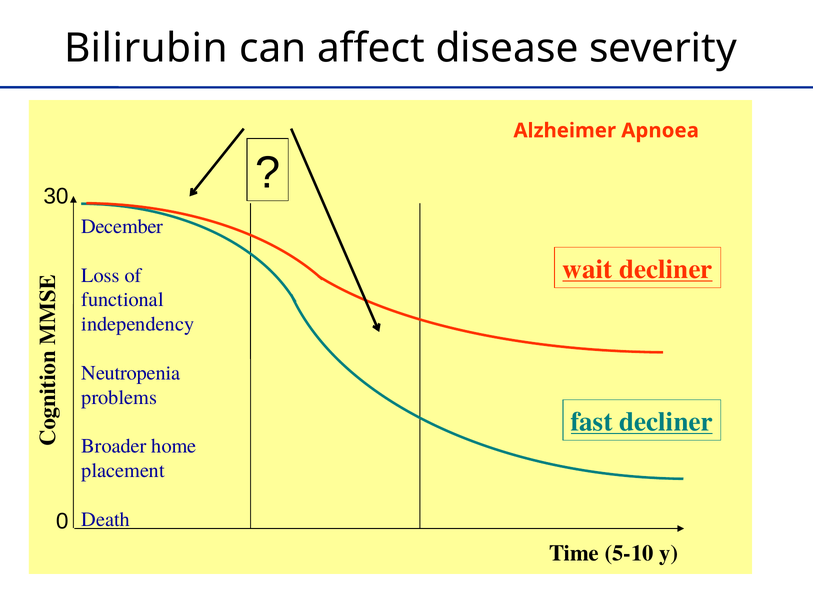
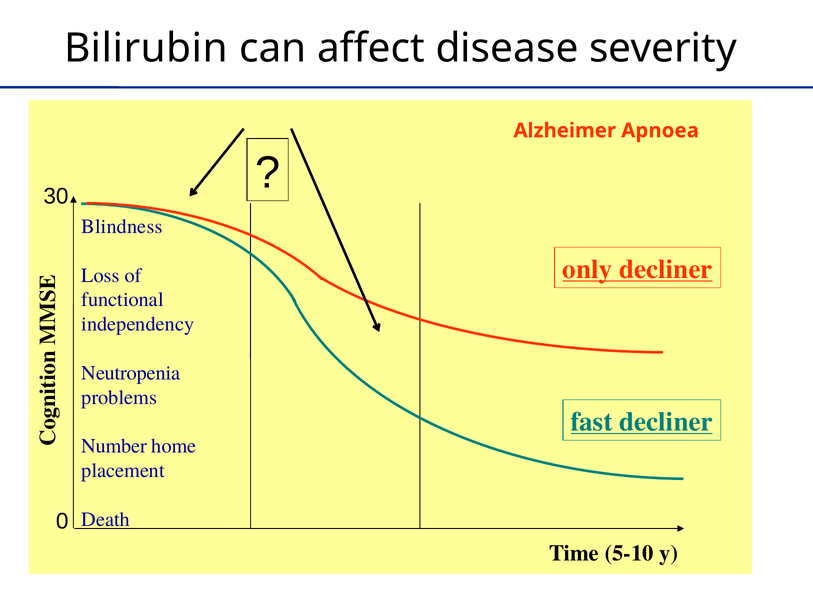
December: December -> Blindness
wait: wait -> only
Broader: Broader -> Number
